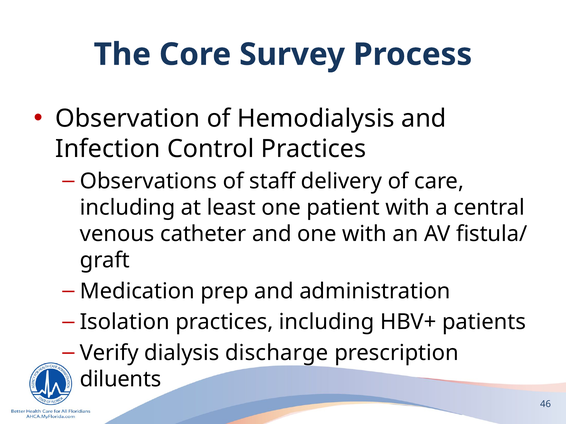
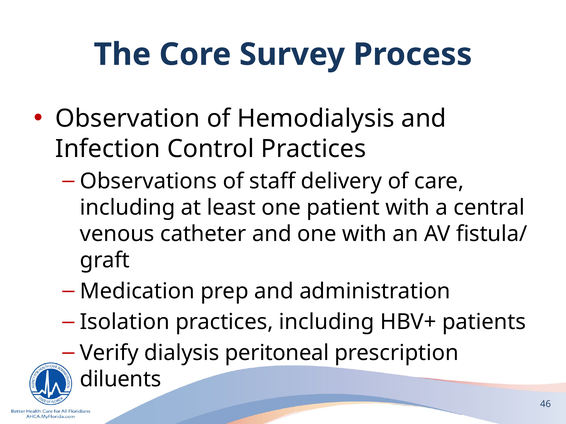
discharge: discharge -> peritoneal
